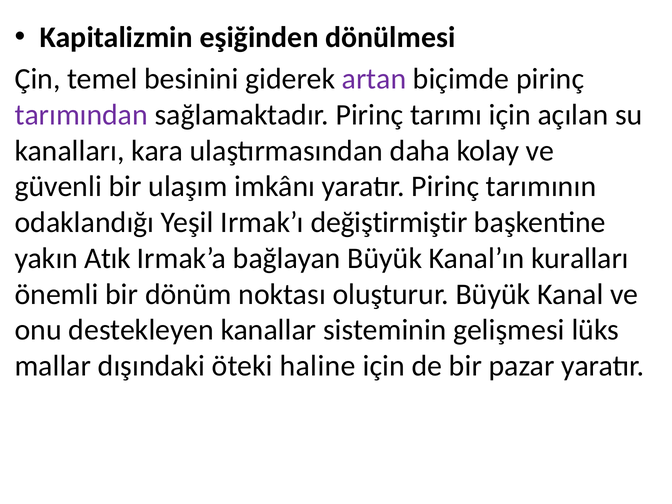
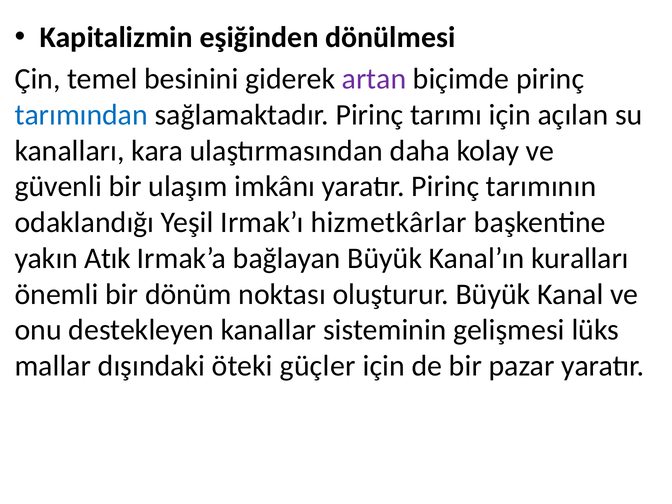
tarımından colour: purple -> blue
değiştirmiştir: değiştirmiştir -> hizmetkârlar
haline: haline -> güçler
